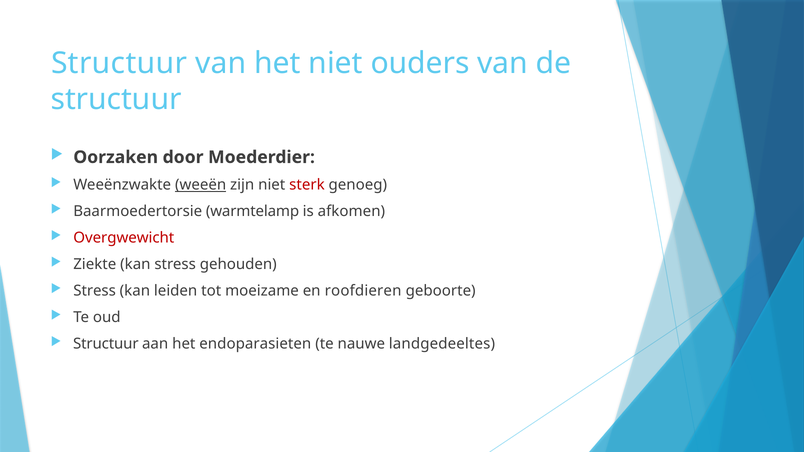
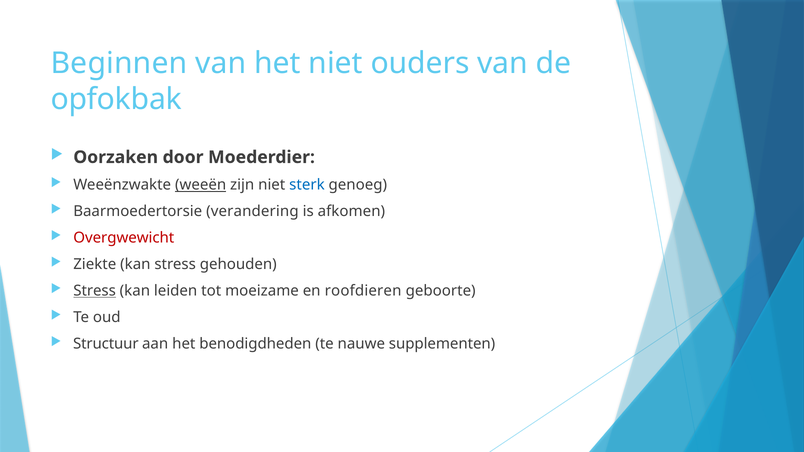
Structuur at (119, 63): Structuur -> Beginnen
structuur at (116, 100): structuur -> opfokbak
sterk colour: red -> blue
warmtelamp: warmtelamp -> verandering
Stress at (95, 291) underline: none -> present
endoparasieten: endoparasieten -> benodigdheden
landgedeeltes: landgedeeltes -> supplementen
